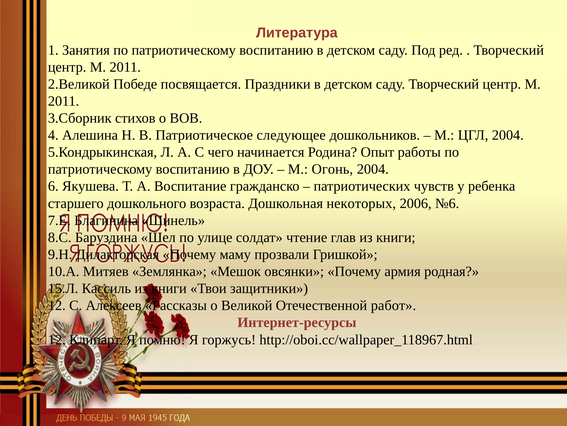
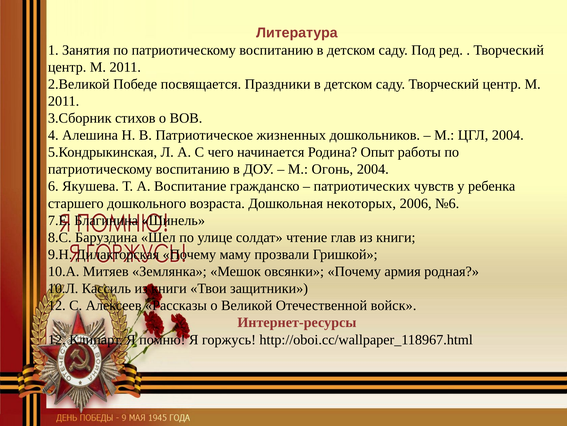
следующее: следующее -> жизненных
15.Л: 15.Л -> 10.Л
работ: работ -> войск
